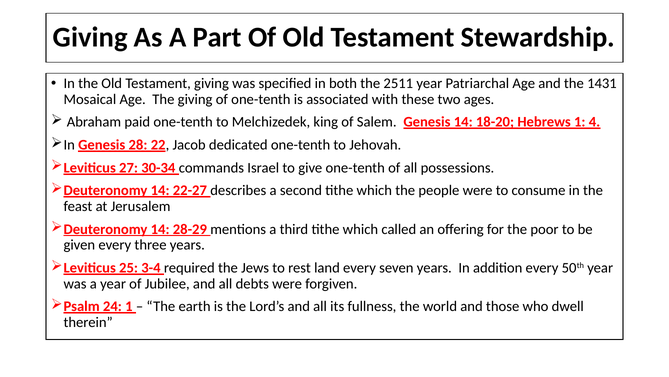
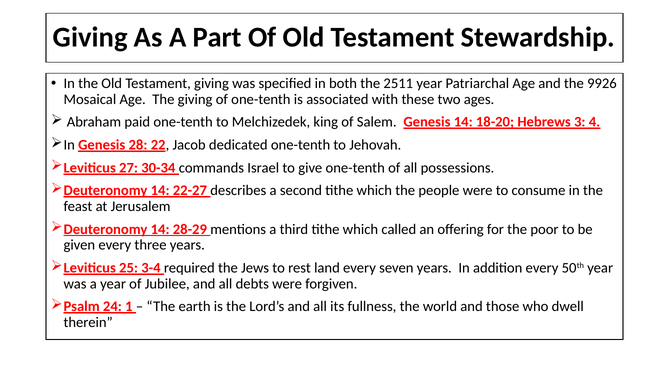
1431: 1431 -> 9926
Hebrews 1: 1 -> 3
